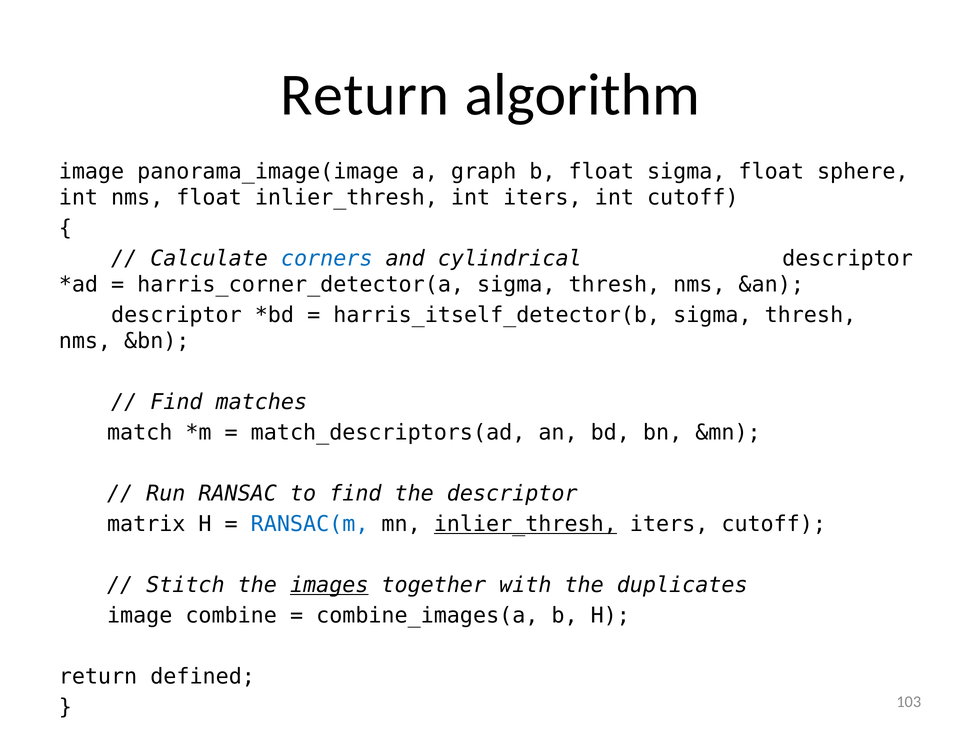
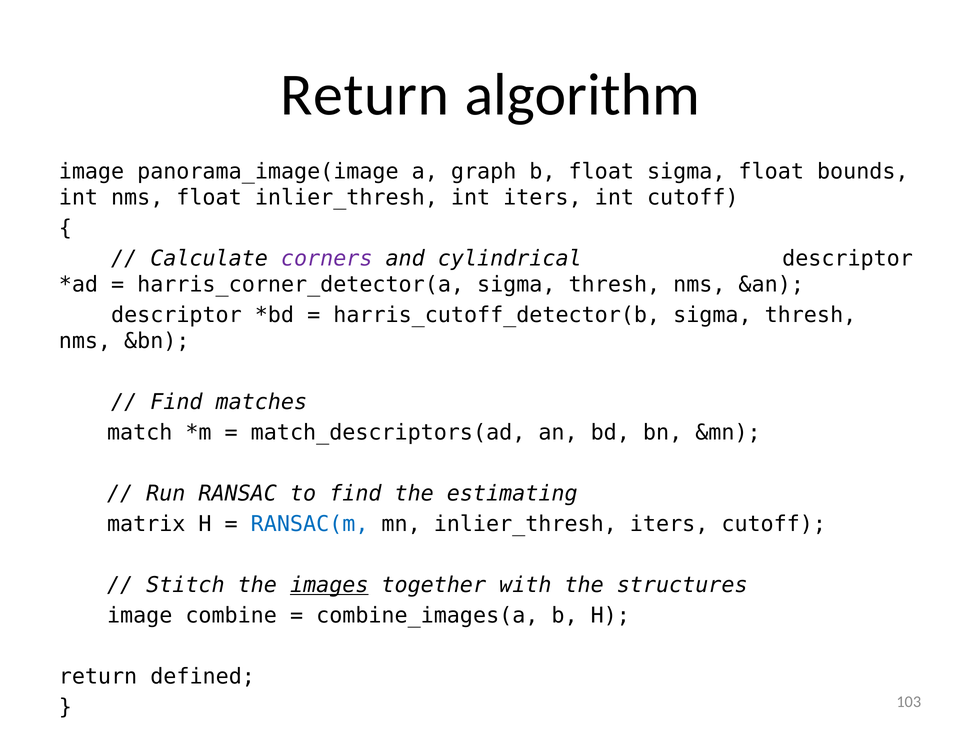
sphere: sphere -> bounds
corners colour: blue -> purple
harris_itself_detector(b: harris_itself_detector(b -> harris_cutoff_detector(b
the descriptor: descriptor -> estimating
inlier_thresh at (525, 524) underline: present -> none
duplicates: duplicates -> structures
